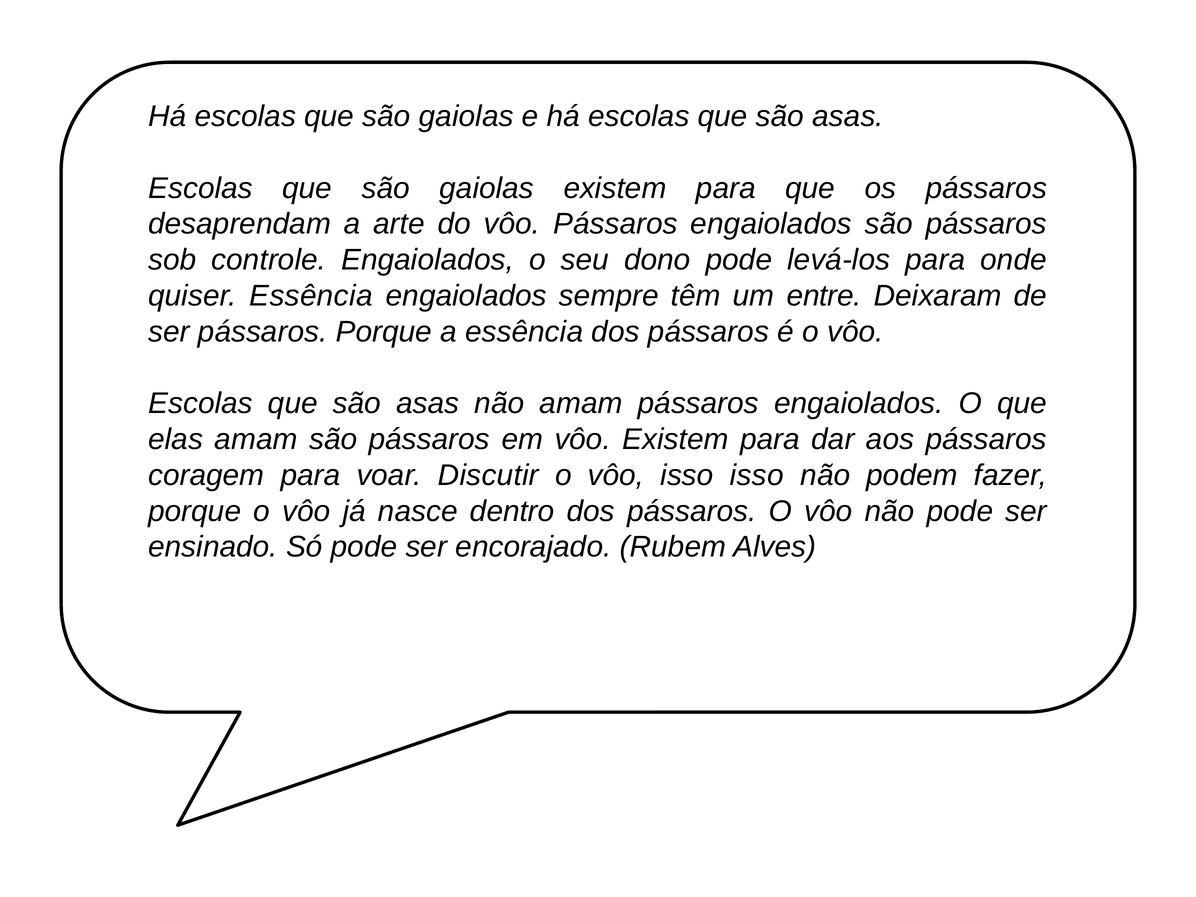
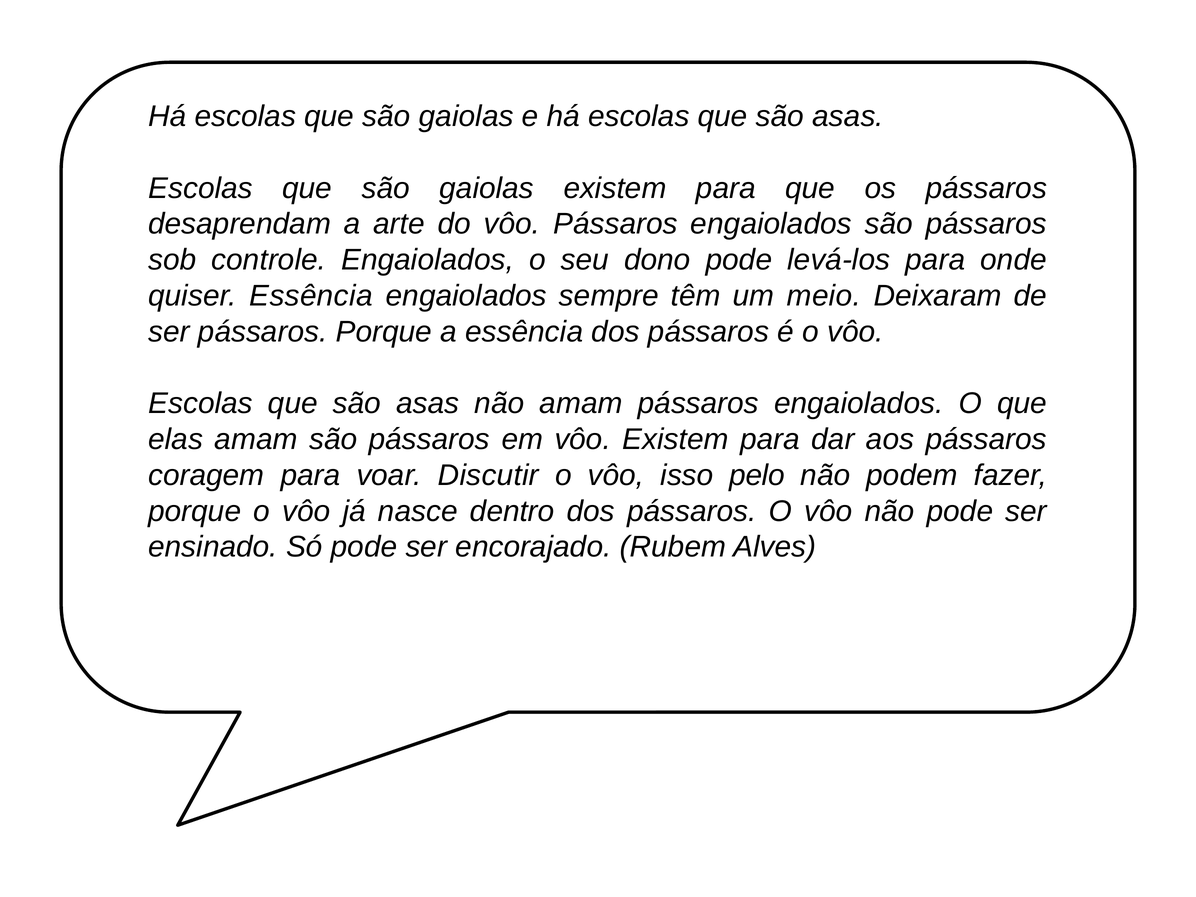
entre: entre -> meio
isso isso: isso -> pelo
